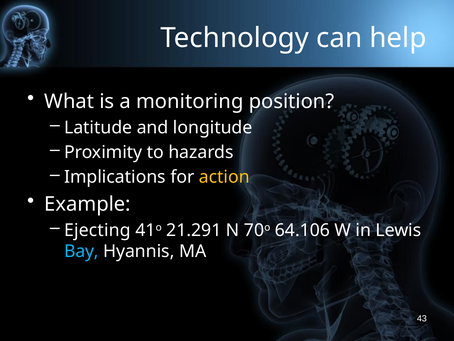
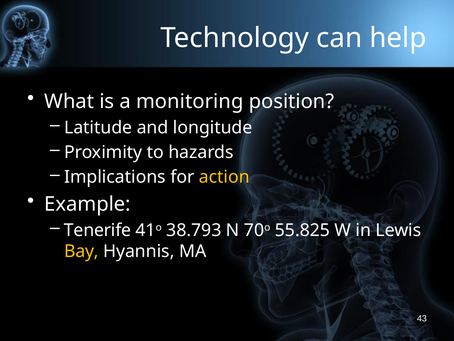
Ejecting: Ejecting -> Tenerife
21.291: 21.291 -> 38.793
64.106: 64.106 -> 55.825
Bay colour: light blue -> yellow
